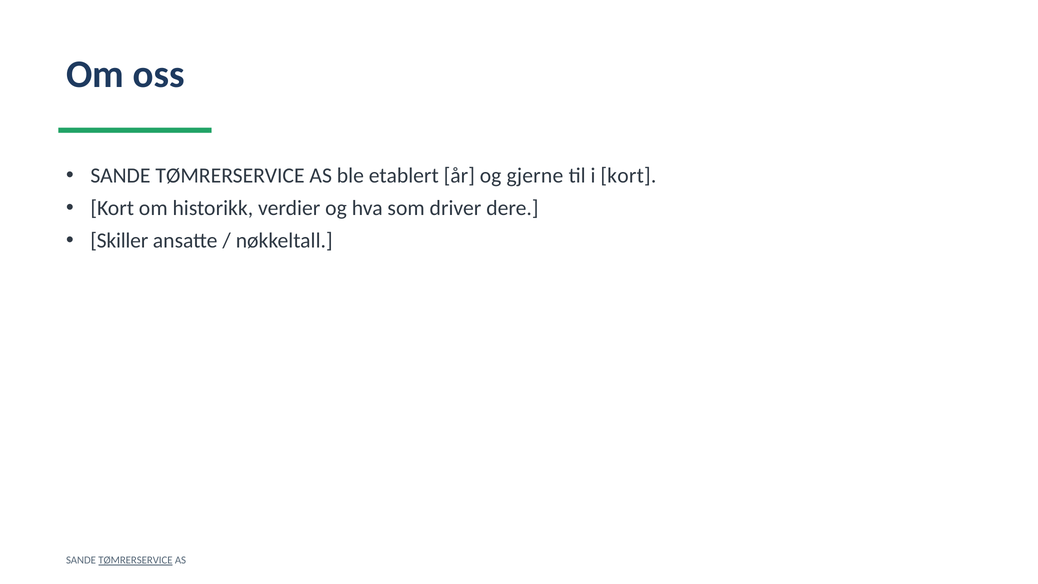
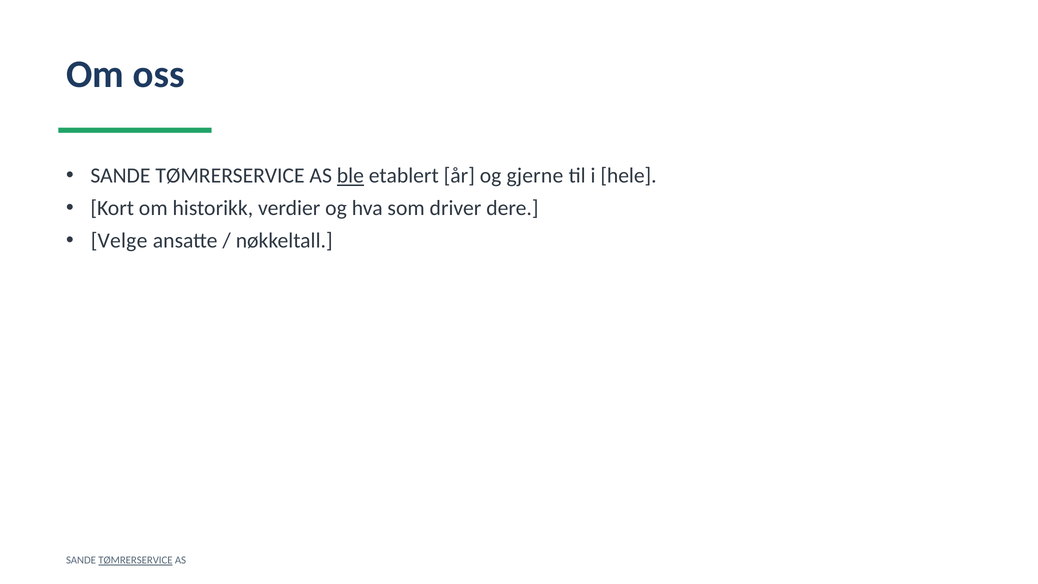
ble underline: none -> present
i kort: kort -> hele
Skiller: Skiller -> Velge
